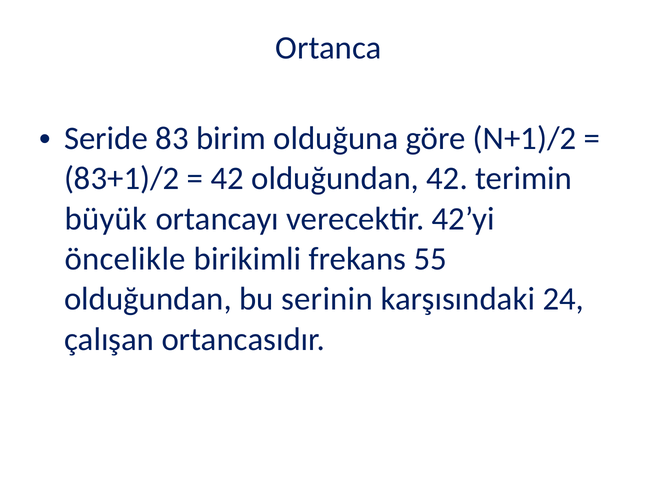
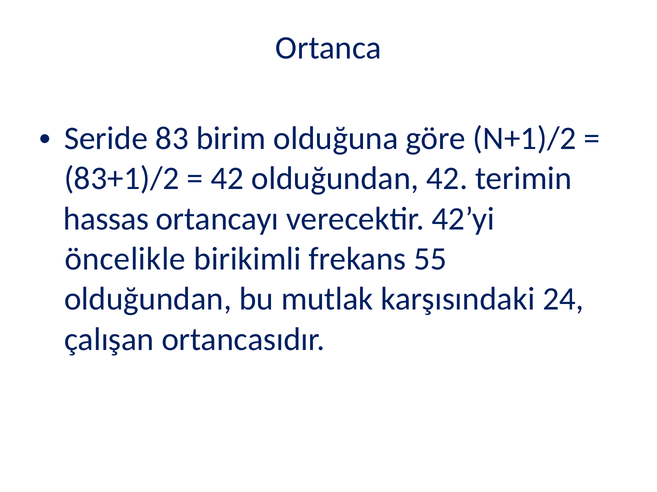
büyük: büyük -> hassas
serinin: serinin -> mutlak
